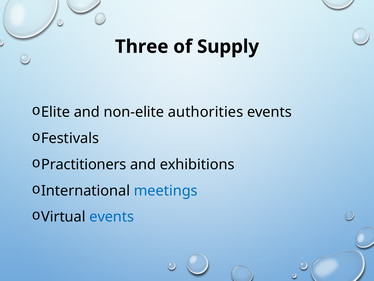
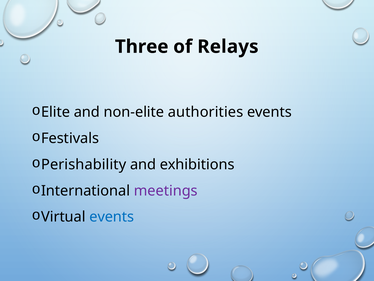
Supply: Supply -> Relays
Practitioners: Practitioners -> Perishability
meetings colour: blue -> purple
